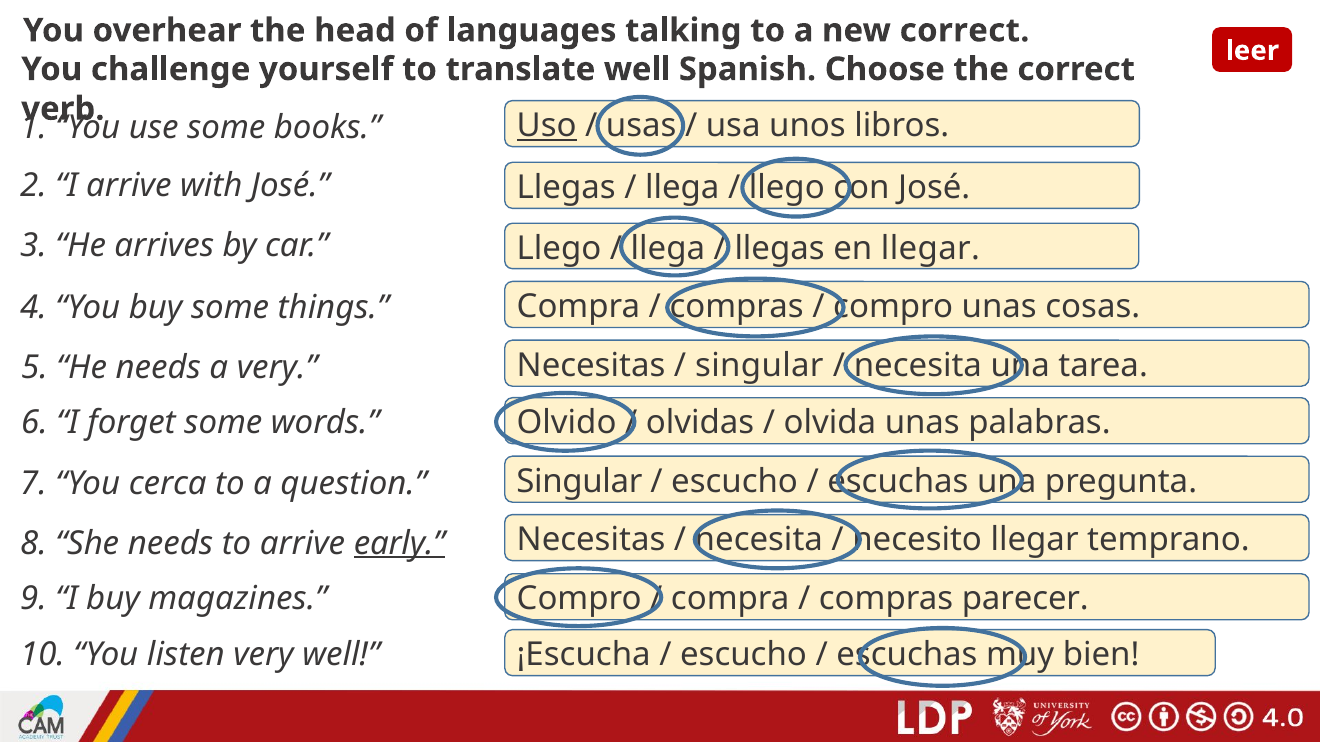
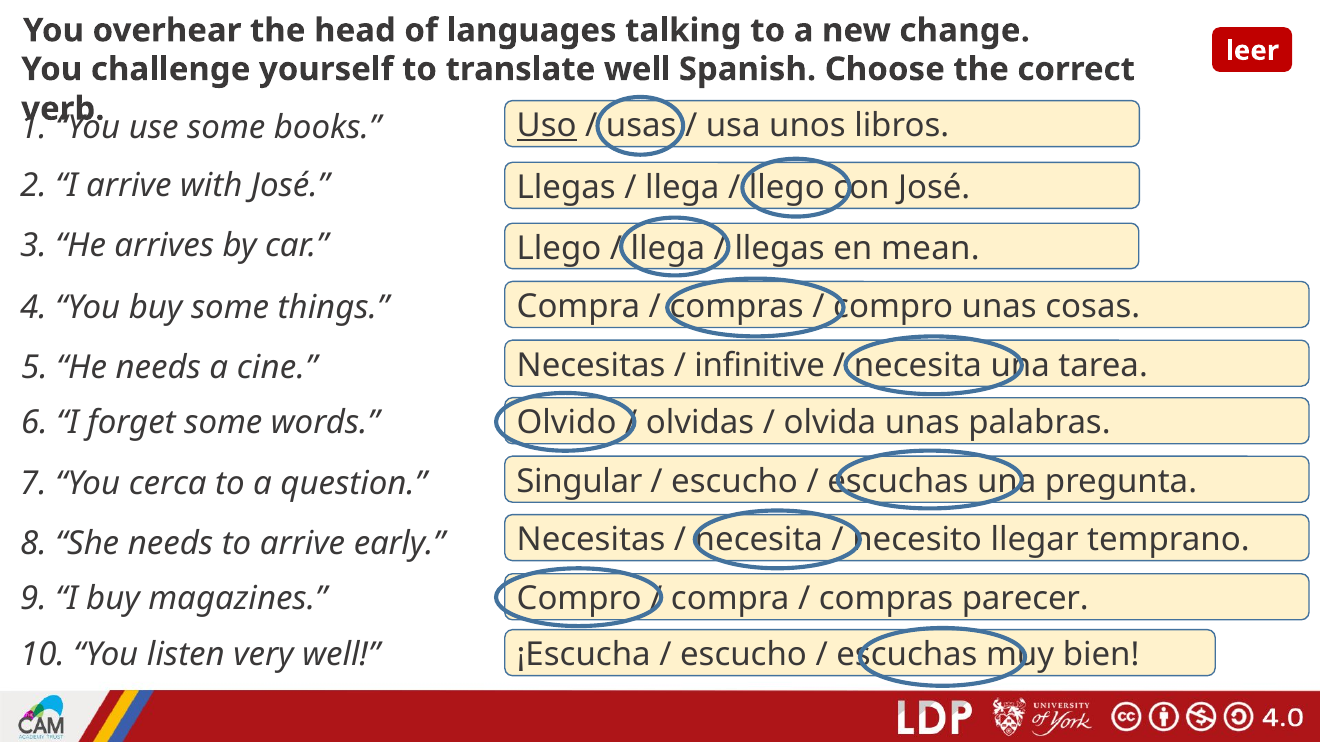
new correct: correct -> change
en llegar: llegar -> mean
a very: very -> cine
singular at (759, 366): singular -> infinitive
early underline: present -> none
